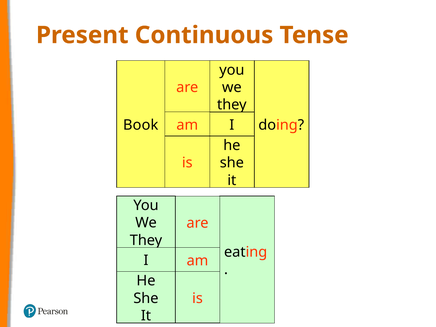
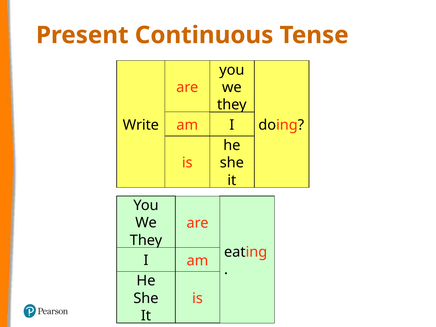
Book: Book -> Write
